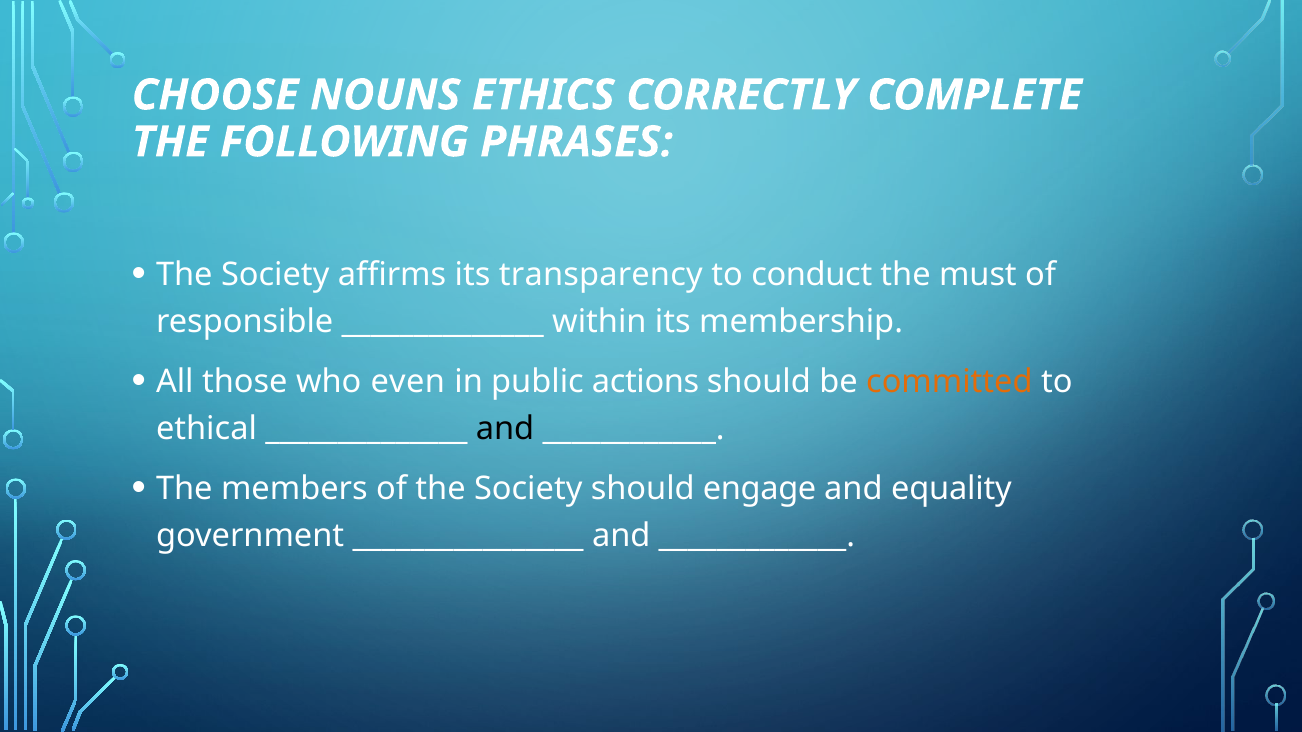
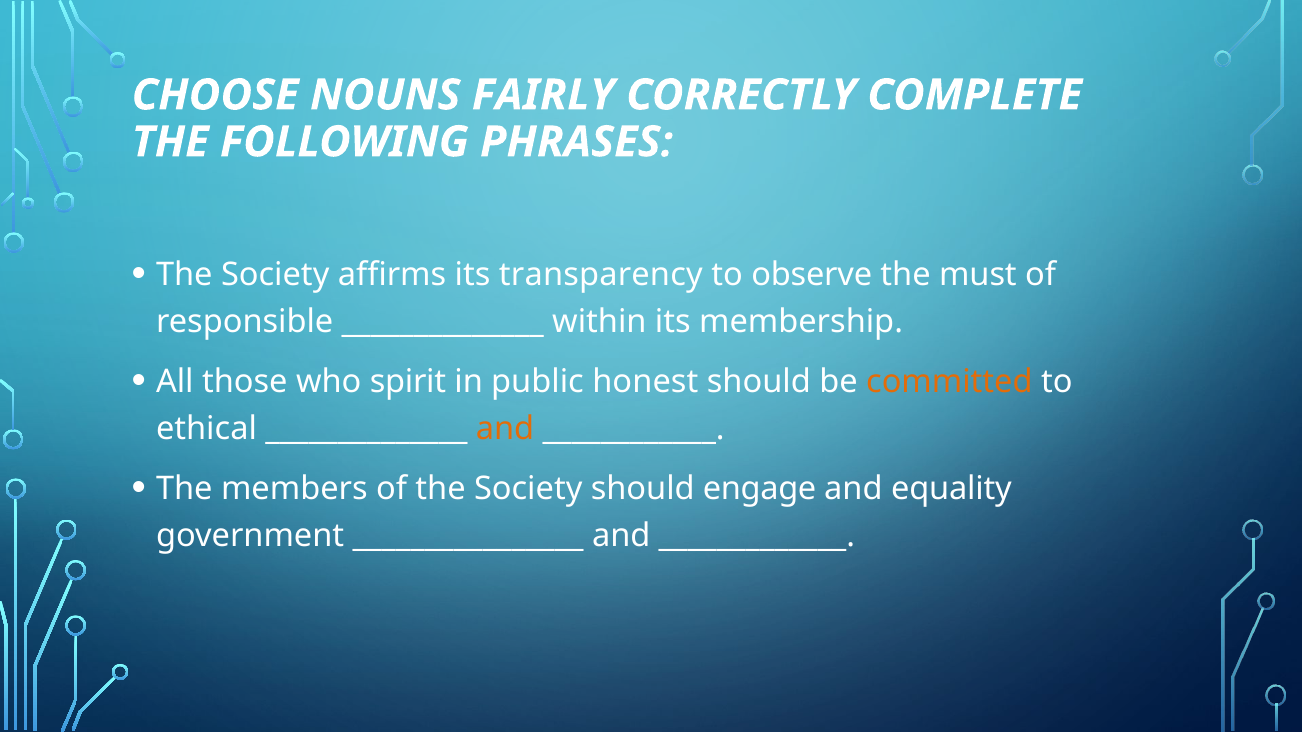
ETHICS: ETHICS -> FAIRLY
conduct: conduct -> observe
even: even -> spirit
actions: actions -> honest
and at (505, 429) colour: black -> orange
